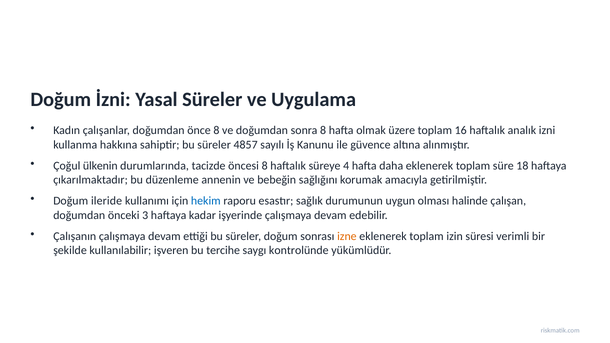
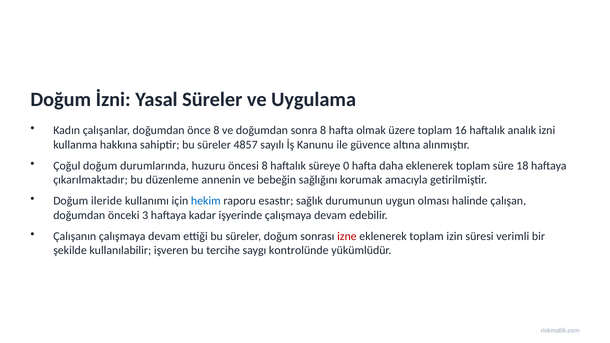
Çoğul ülkenin: ülkenin -> doğum
tacizde: tacizde -> huzuru
4: 4 -> 0
izne colour: orange -> red
